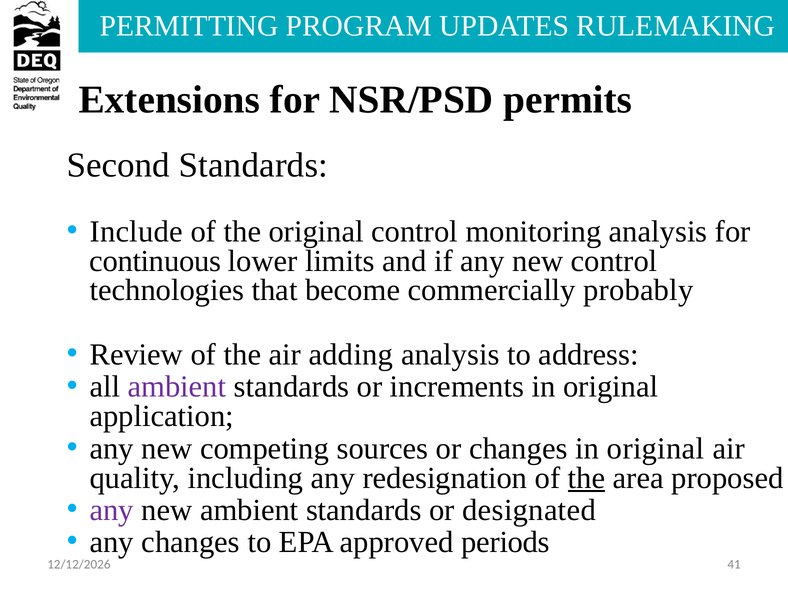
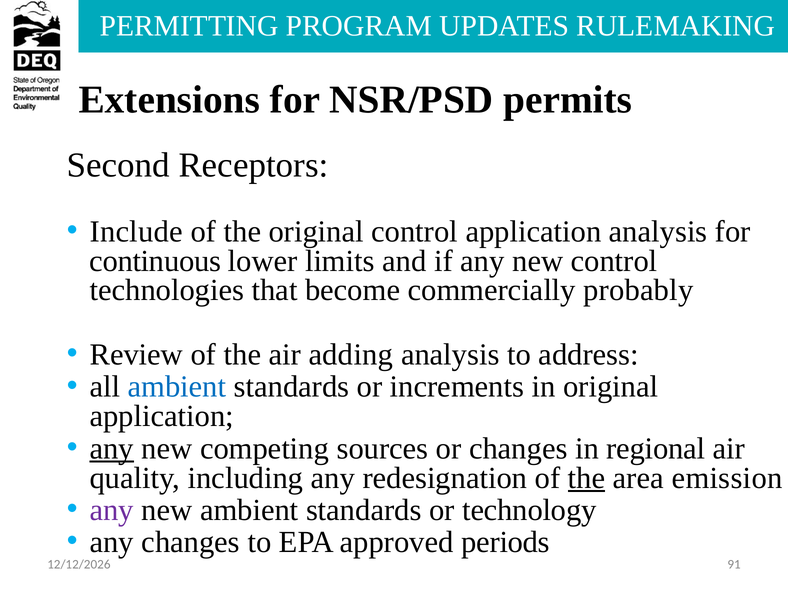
Second Standards: Standards -> Receptors
control monitoring: monitoring -> application
ambient at (177, 387) colour: purple -> blue
any at (112, 448) underline: none -> present
changes in original: original -> regional
proposed: proposed -> emission
designated: designated -> technology
41: 41 -> 91
